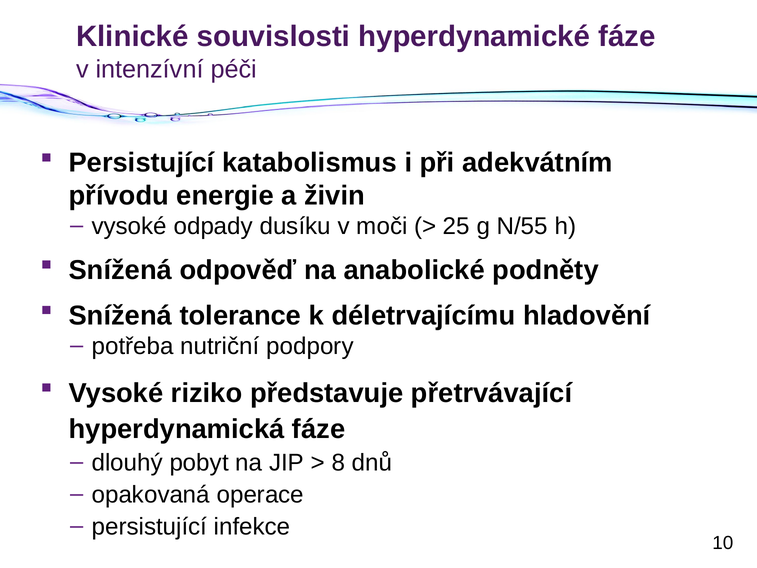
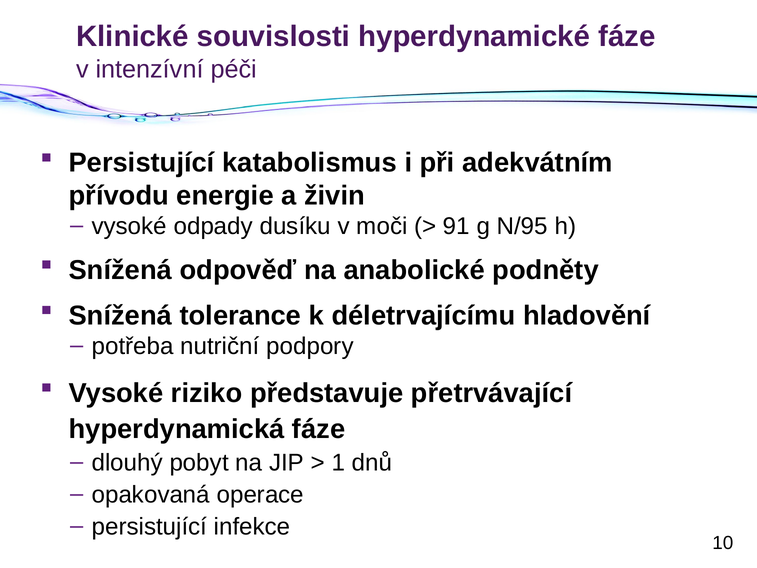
25: 25 -> 91
N/55: N/55 -> N/95
8: 8 -> 1
